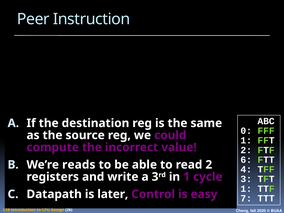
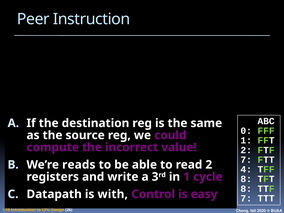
6 at (246, 160): 6 -> 7
3 at (246, 179): 3 -> 8
1 at (246, 189): 1 -> 8
later: later -> with
